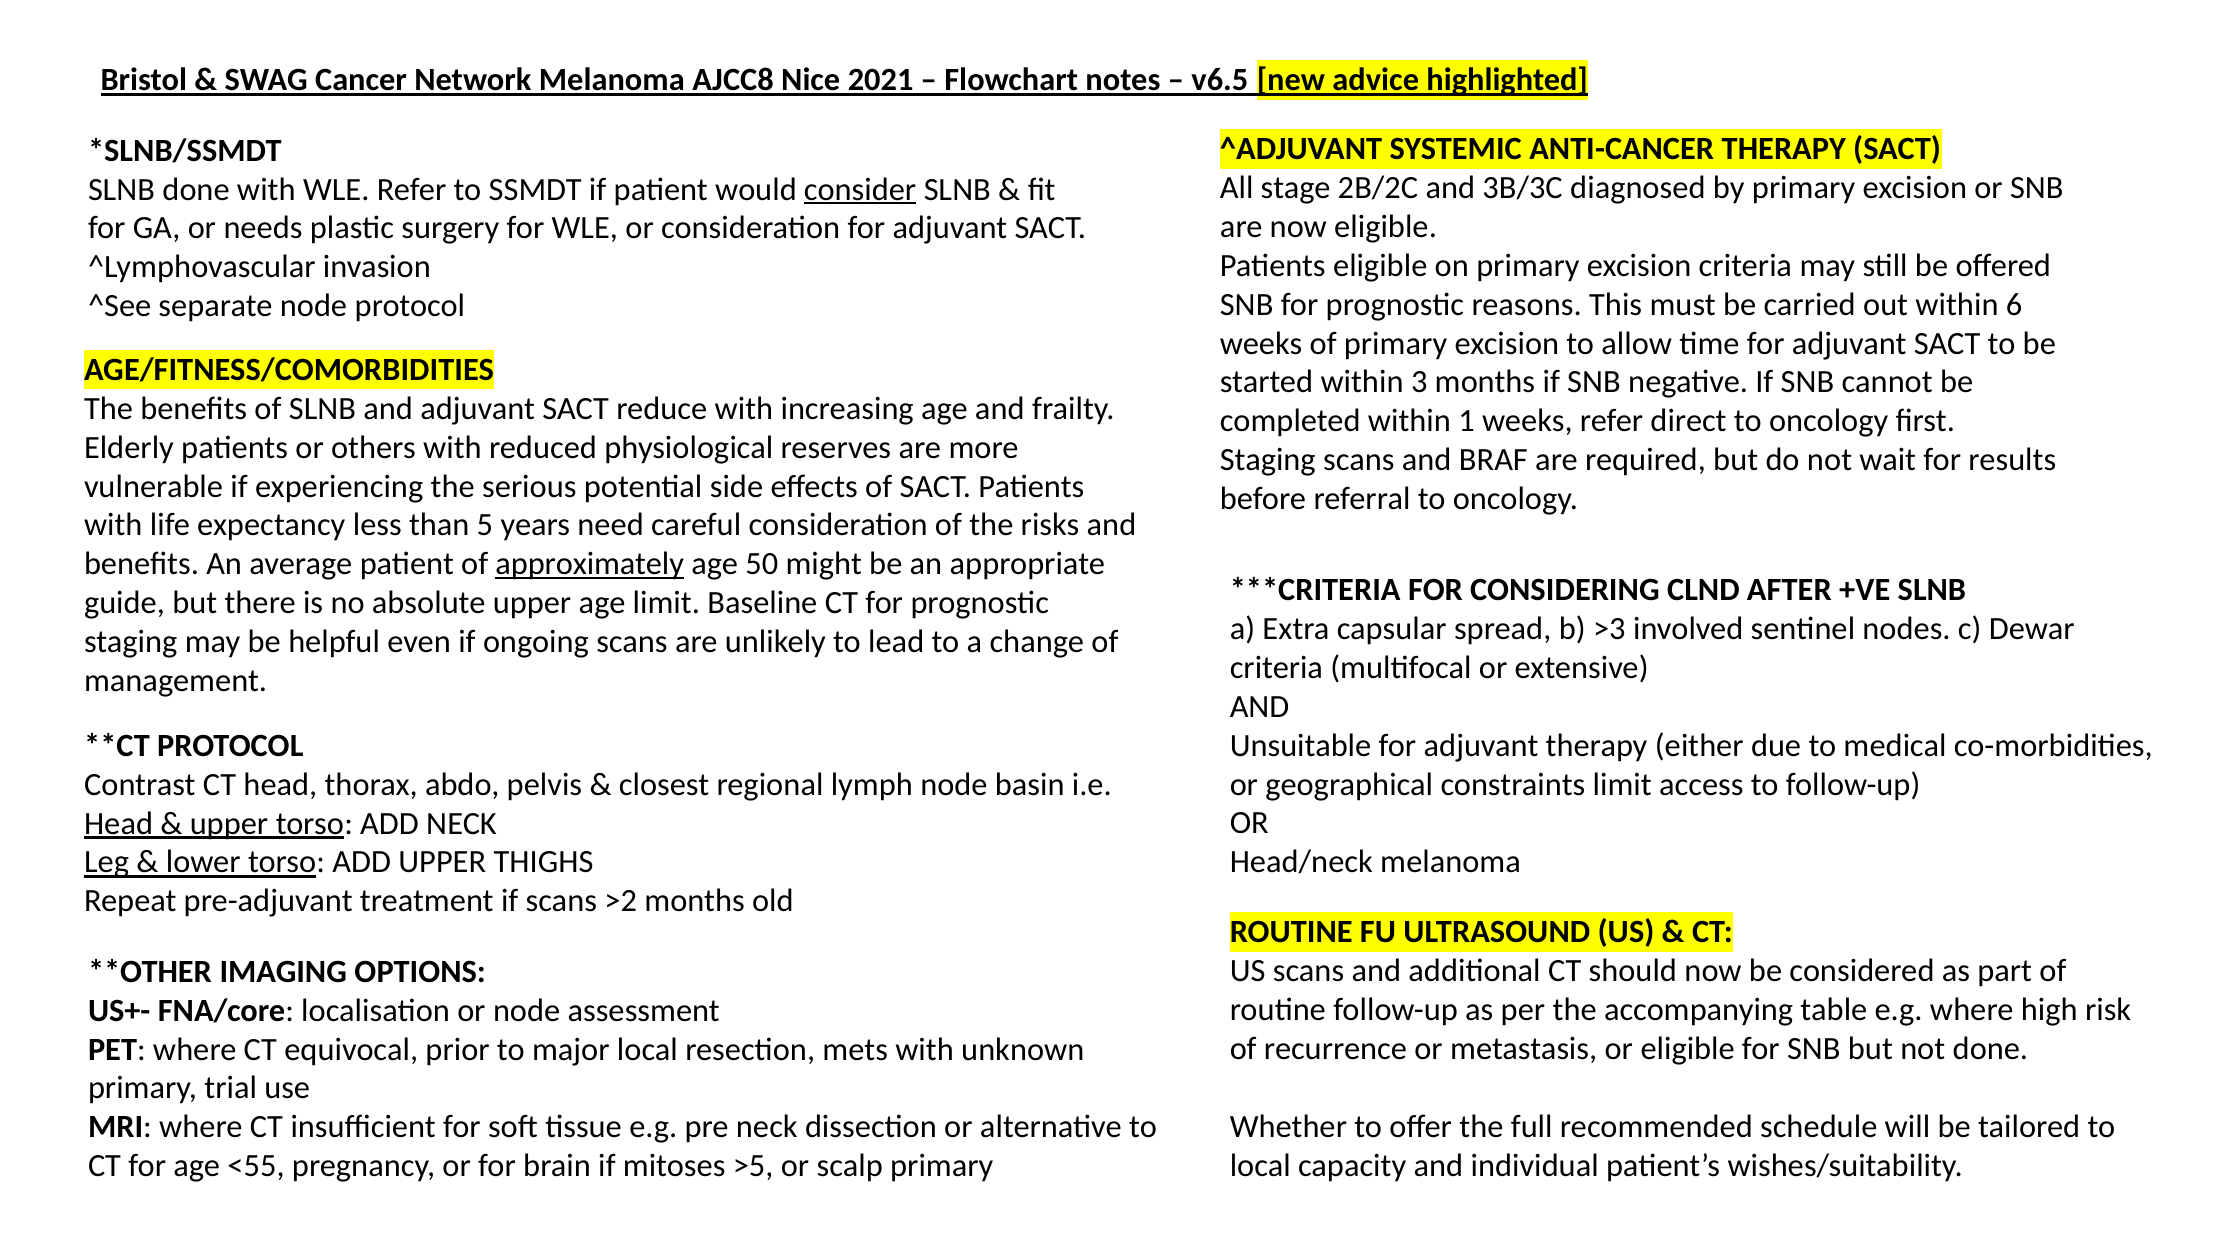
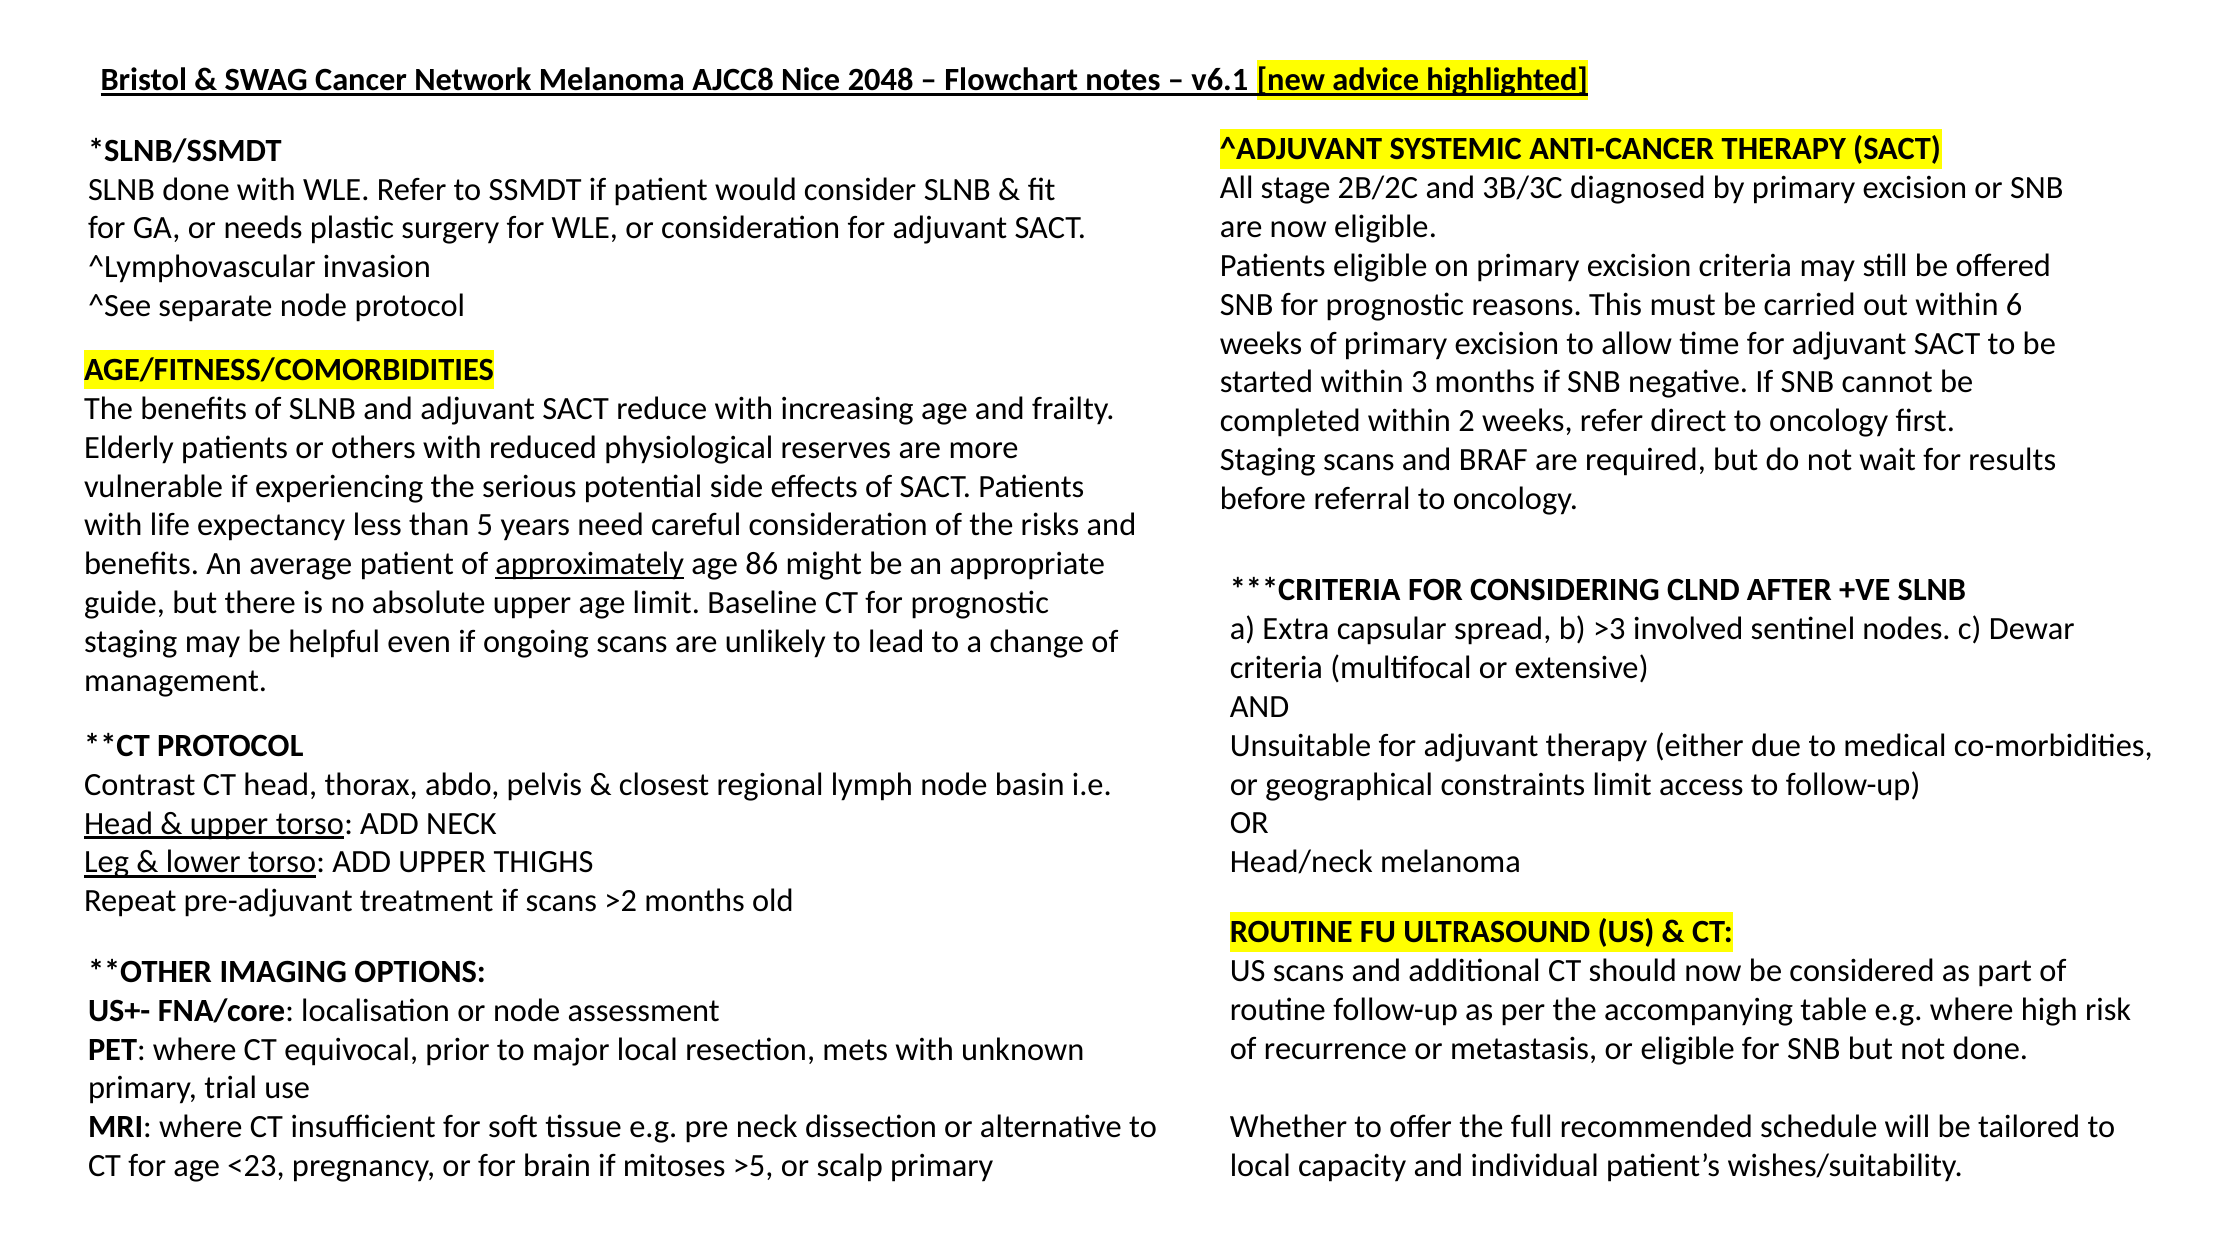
2021: 2021 -> 2048
v6.5: v6.5 -> v6.1
consider underline: present -> none
1: 1 -> 2
50: 50 -> 86
<55: <55 -> <23
